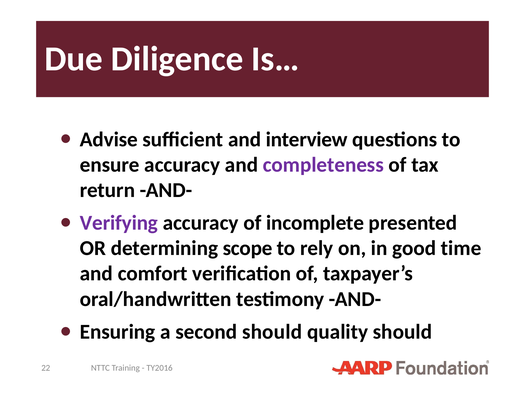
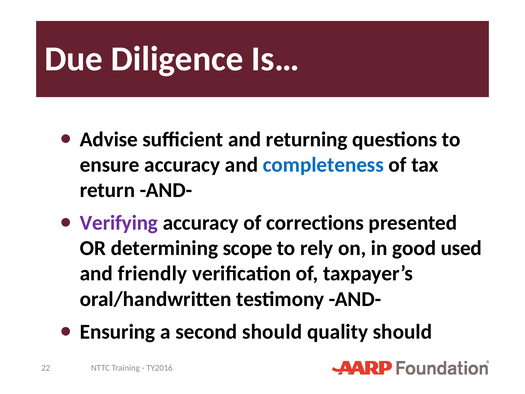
interview: interview -> returning
completeness colour: purple -> blue
incomplete: incomplete -> corrections
time: time -> used
comfort: comfort -> friendly
